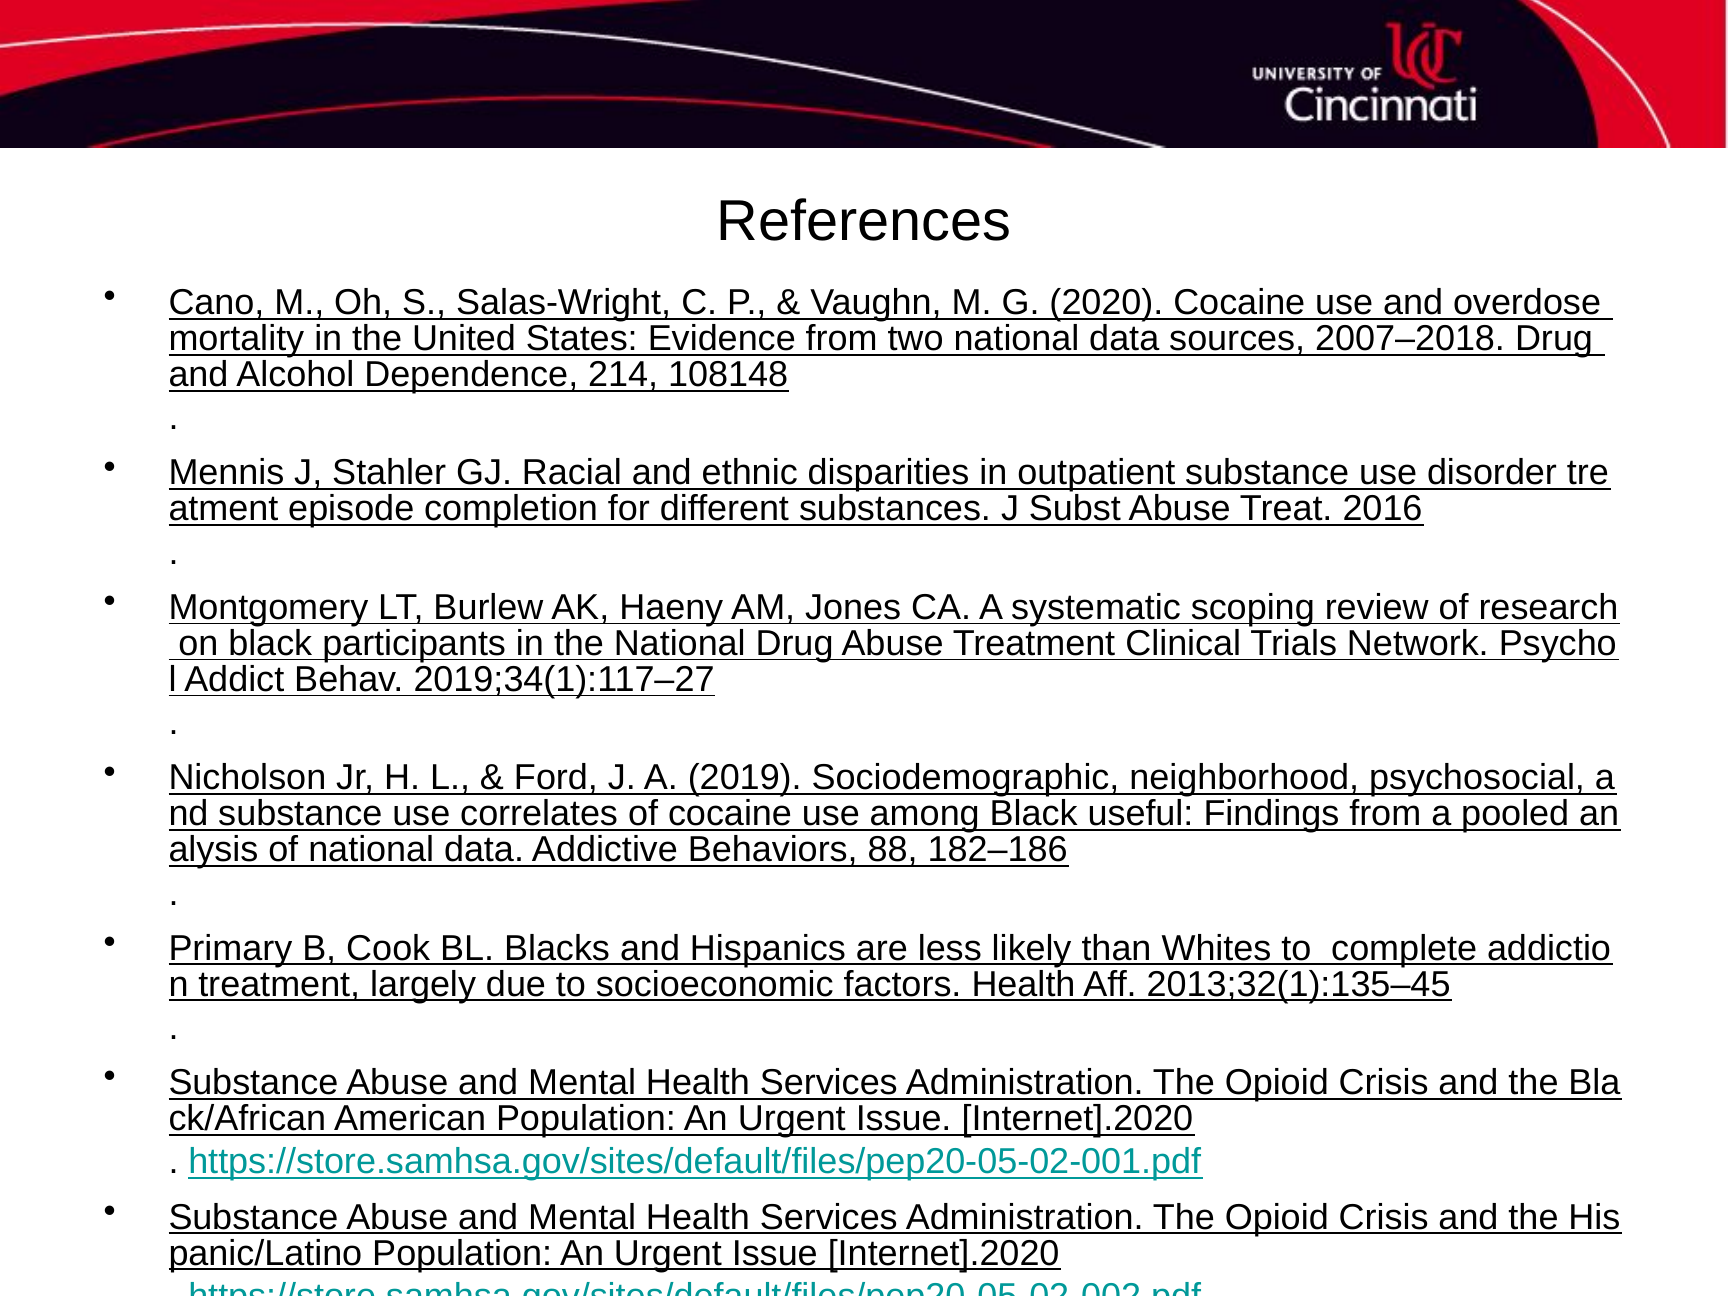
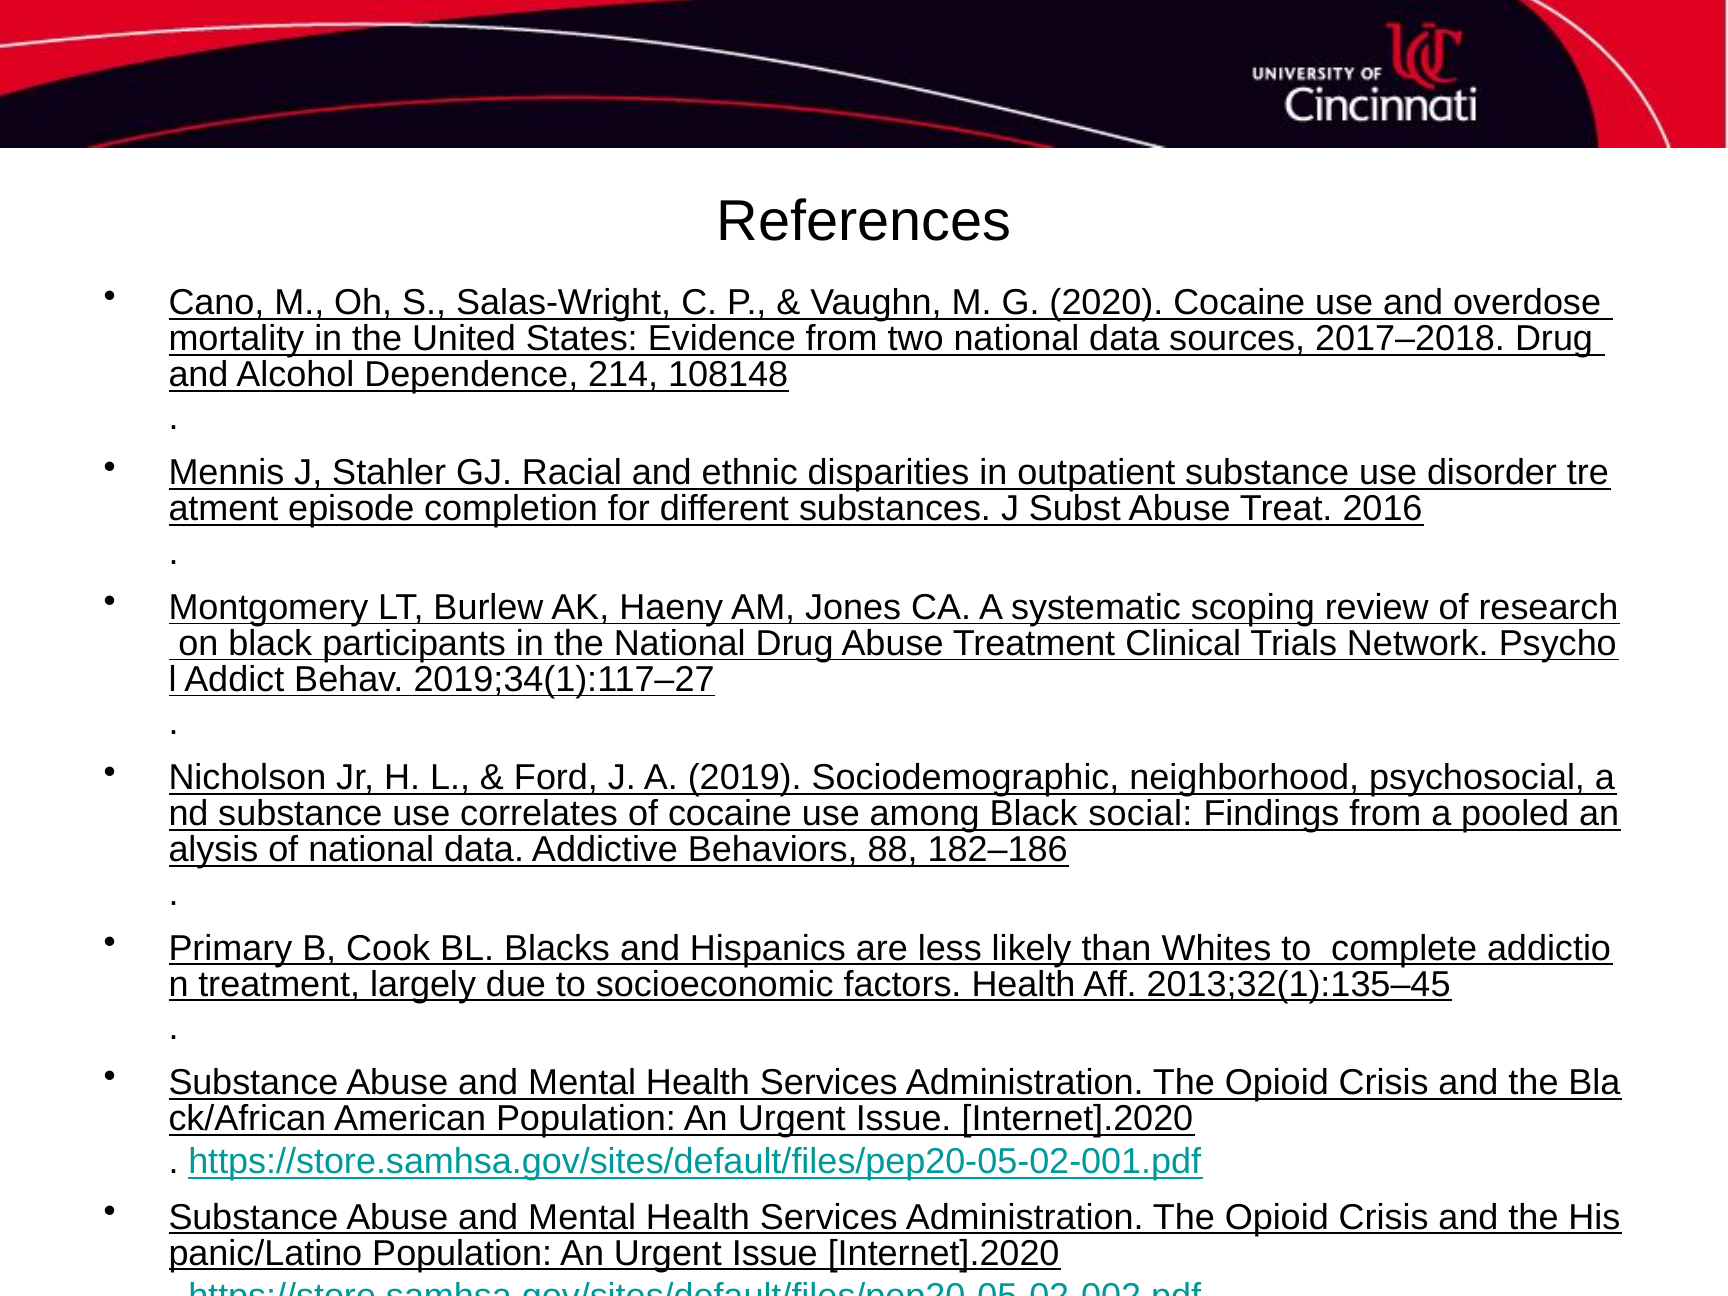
2007–2018: 2007–2018 -> 2017–2018
useful: useful -> social
